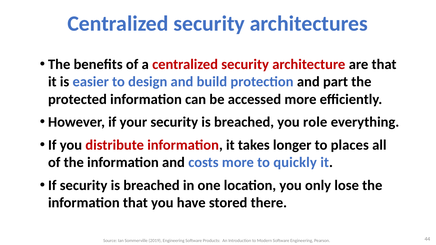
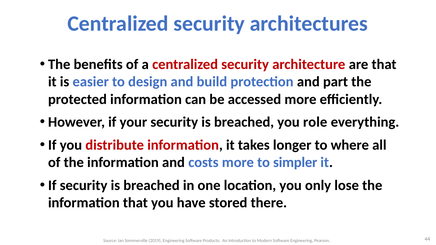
places: places -> where
quickly: quickly -> simpler
